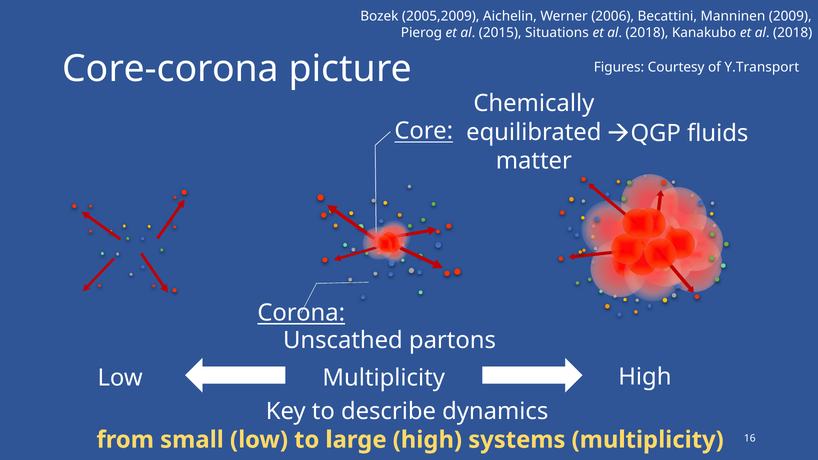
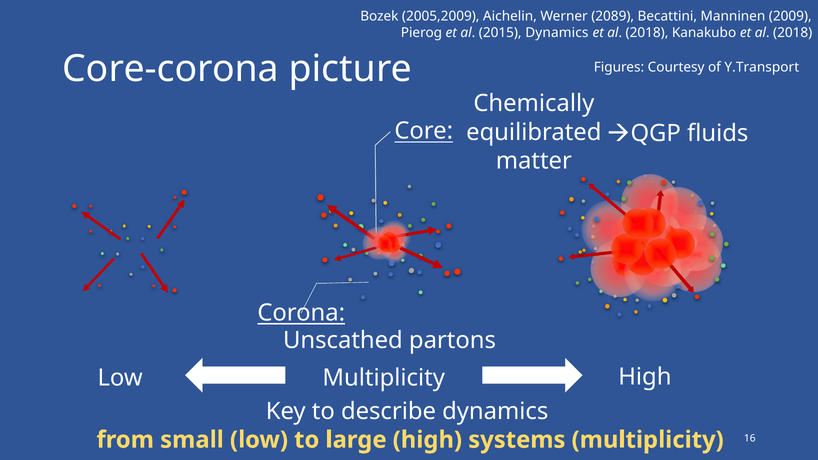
2006: 2006 -> 2089
2015 Situations: Situations -> Dynamics
